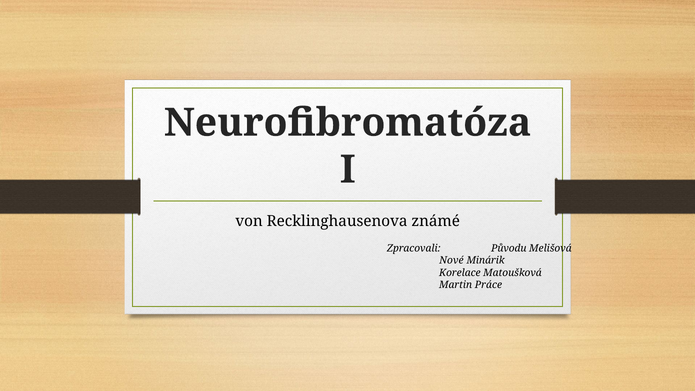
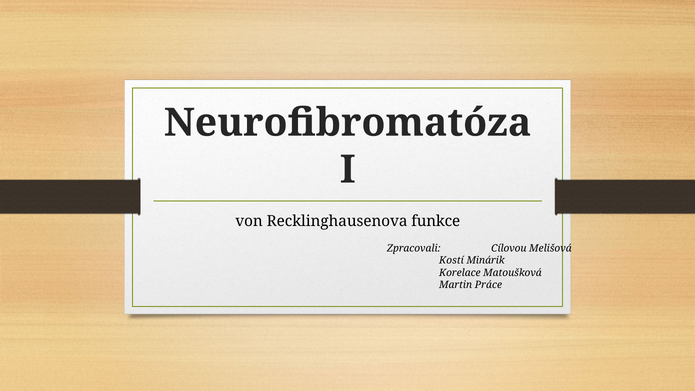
známé: známé -> funkce
Původu: Původu -> Cílovou
Nové: Nové -> Kostí
